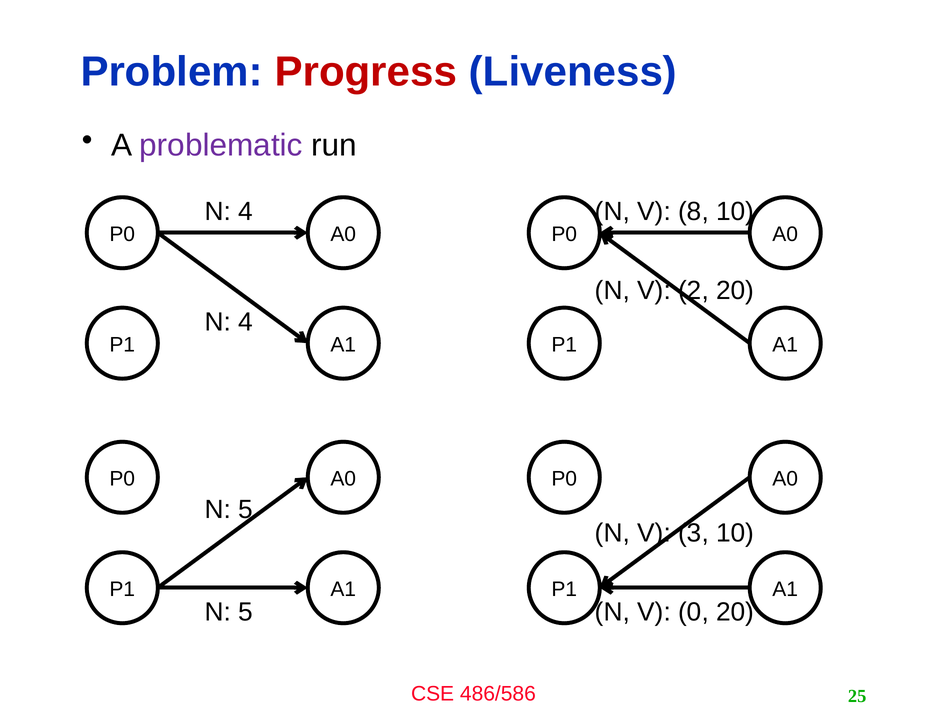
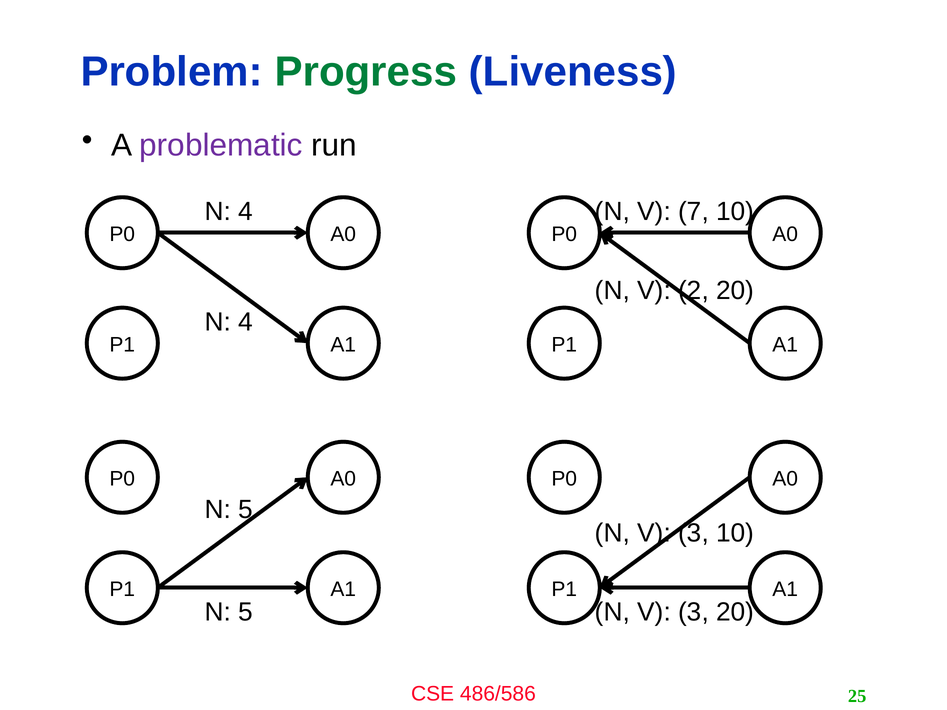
Progress colour: red -> green
8: 8 -> 7
0 at (694, 612): 0 -> 3
